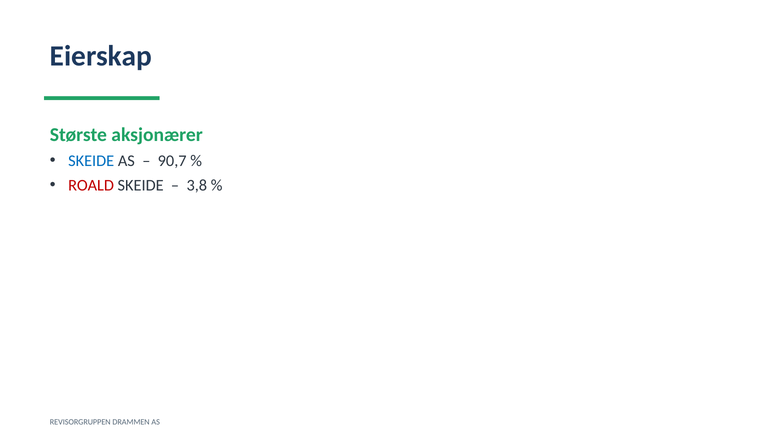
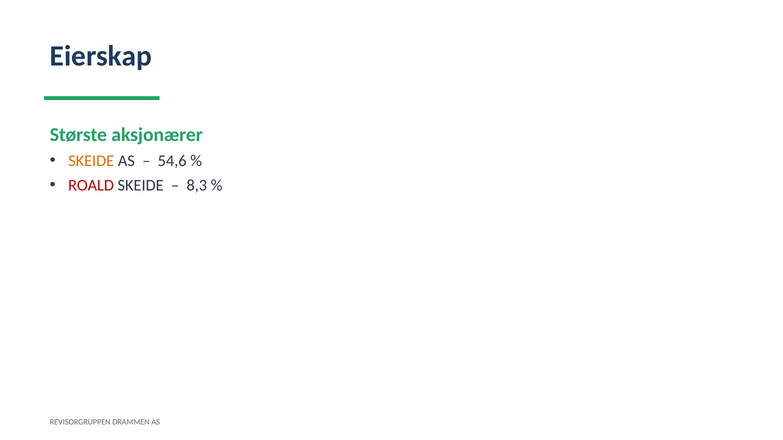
SKEIDE at (91, 161) colour: blue -> orange
90,7: 90,7 -> 54,6
3,8: 3,8 -> 8,3
